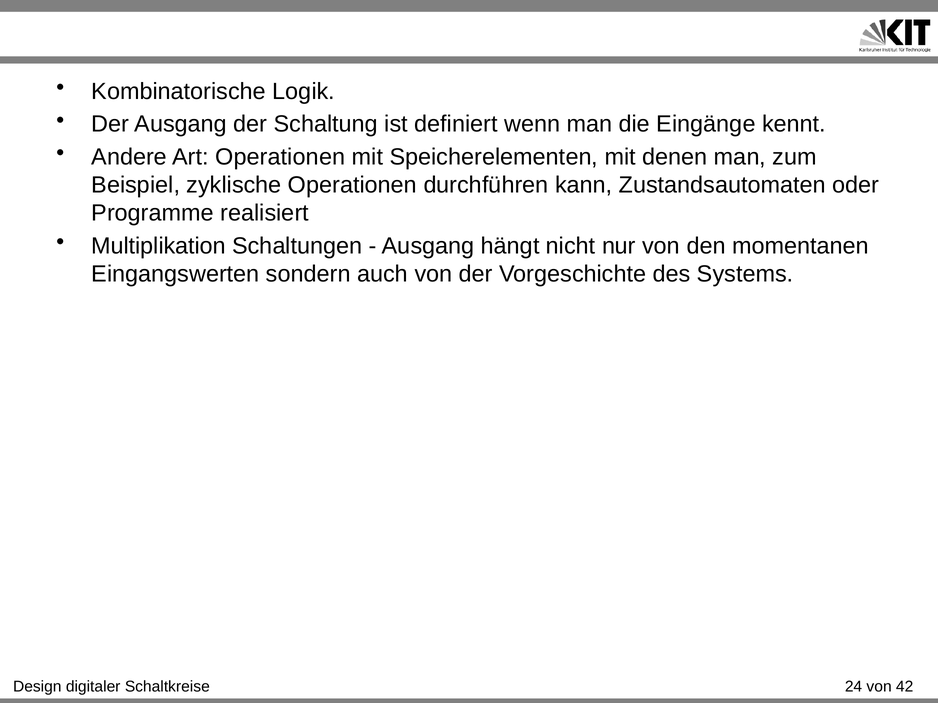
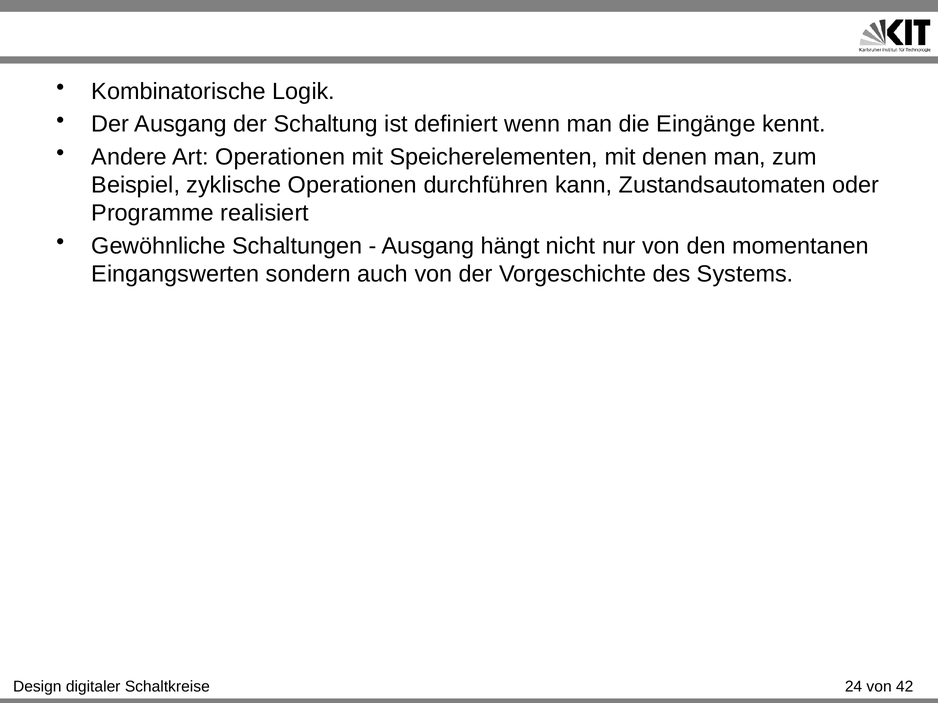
Multiplikation: Multiplikation -> Gewöhnliche
